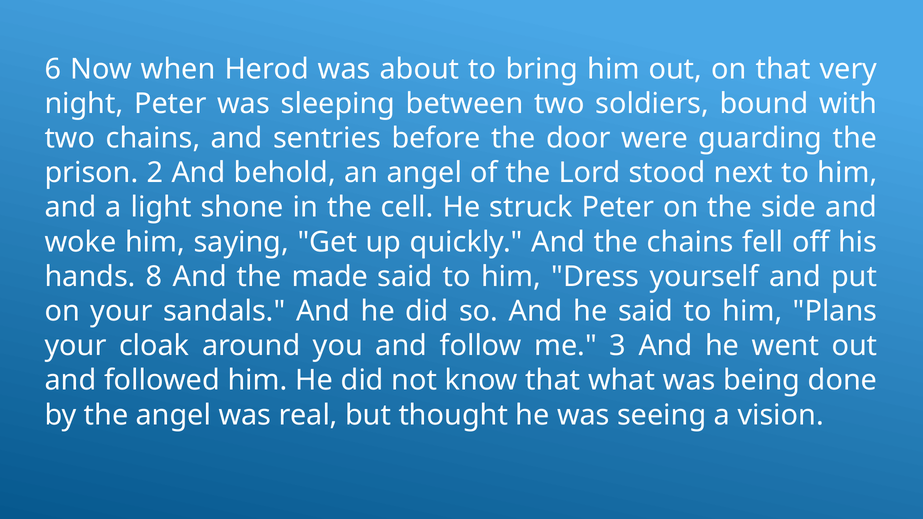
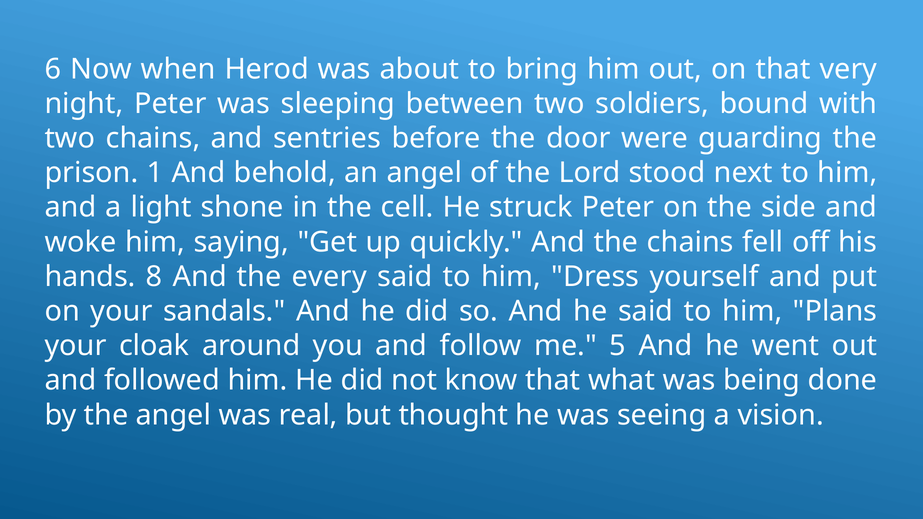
2: 2 -> 1
made: made -> every
3: 3 -> 5
